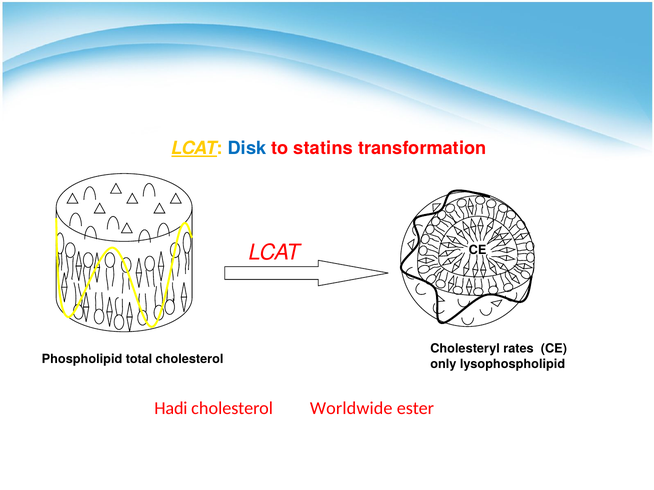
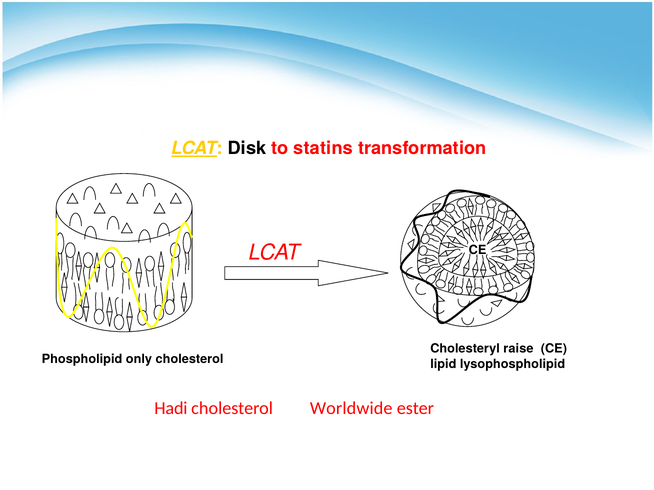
Disk colour: blue -> black
rates: rates -> raise
total: total -> only
only: only -> lipid
